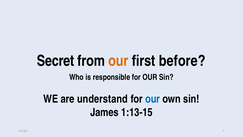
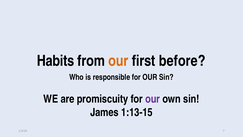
Secret: Secret -> Habits
understand: understand -> promiscuity
our at (153, 99) colour: blue -> purple
